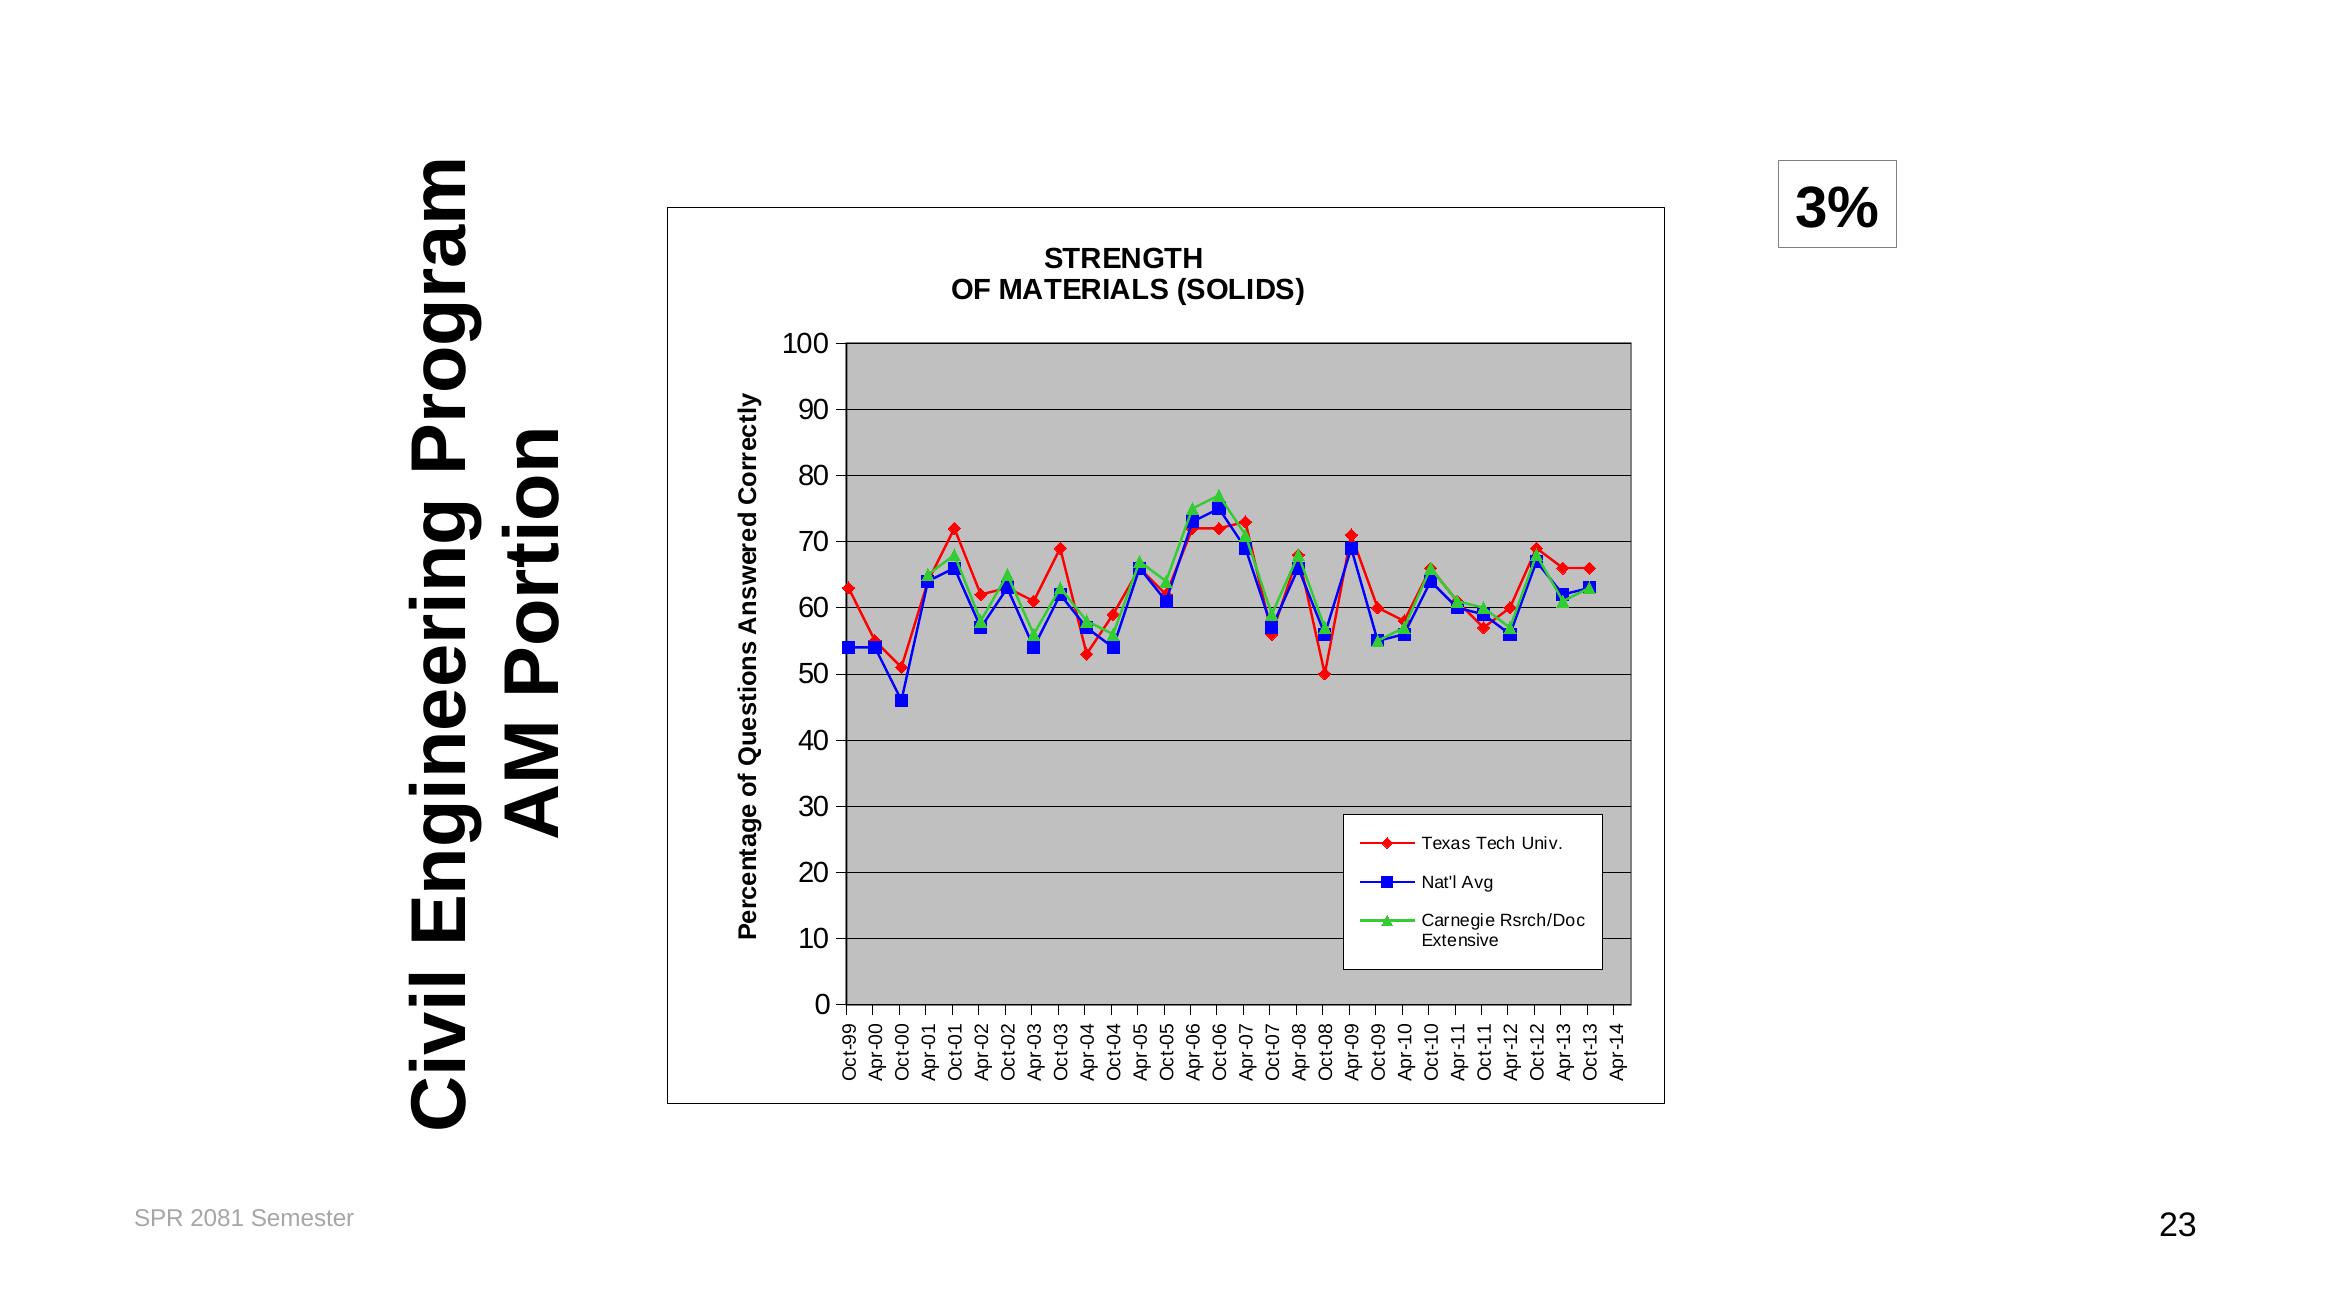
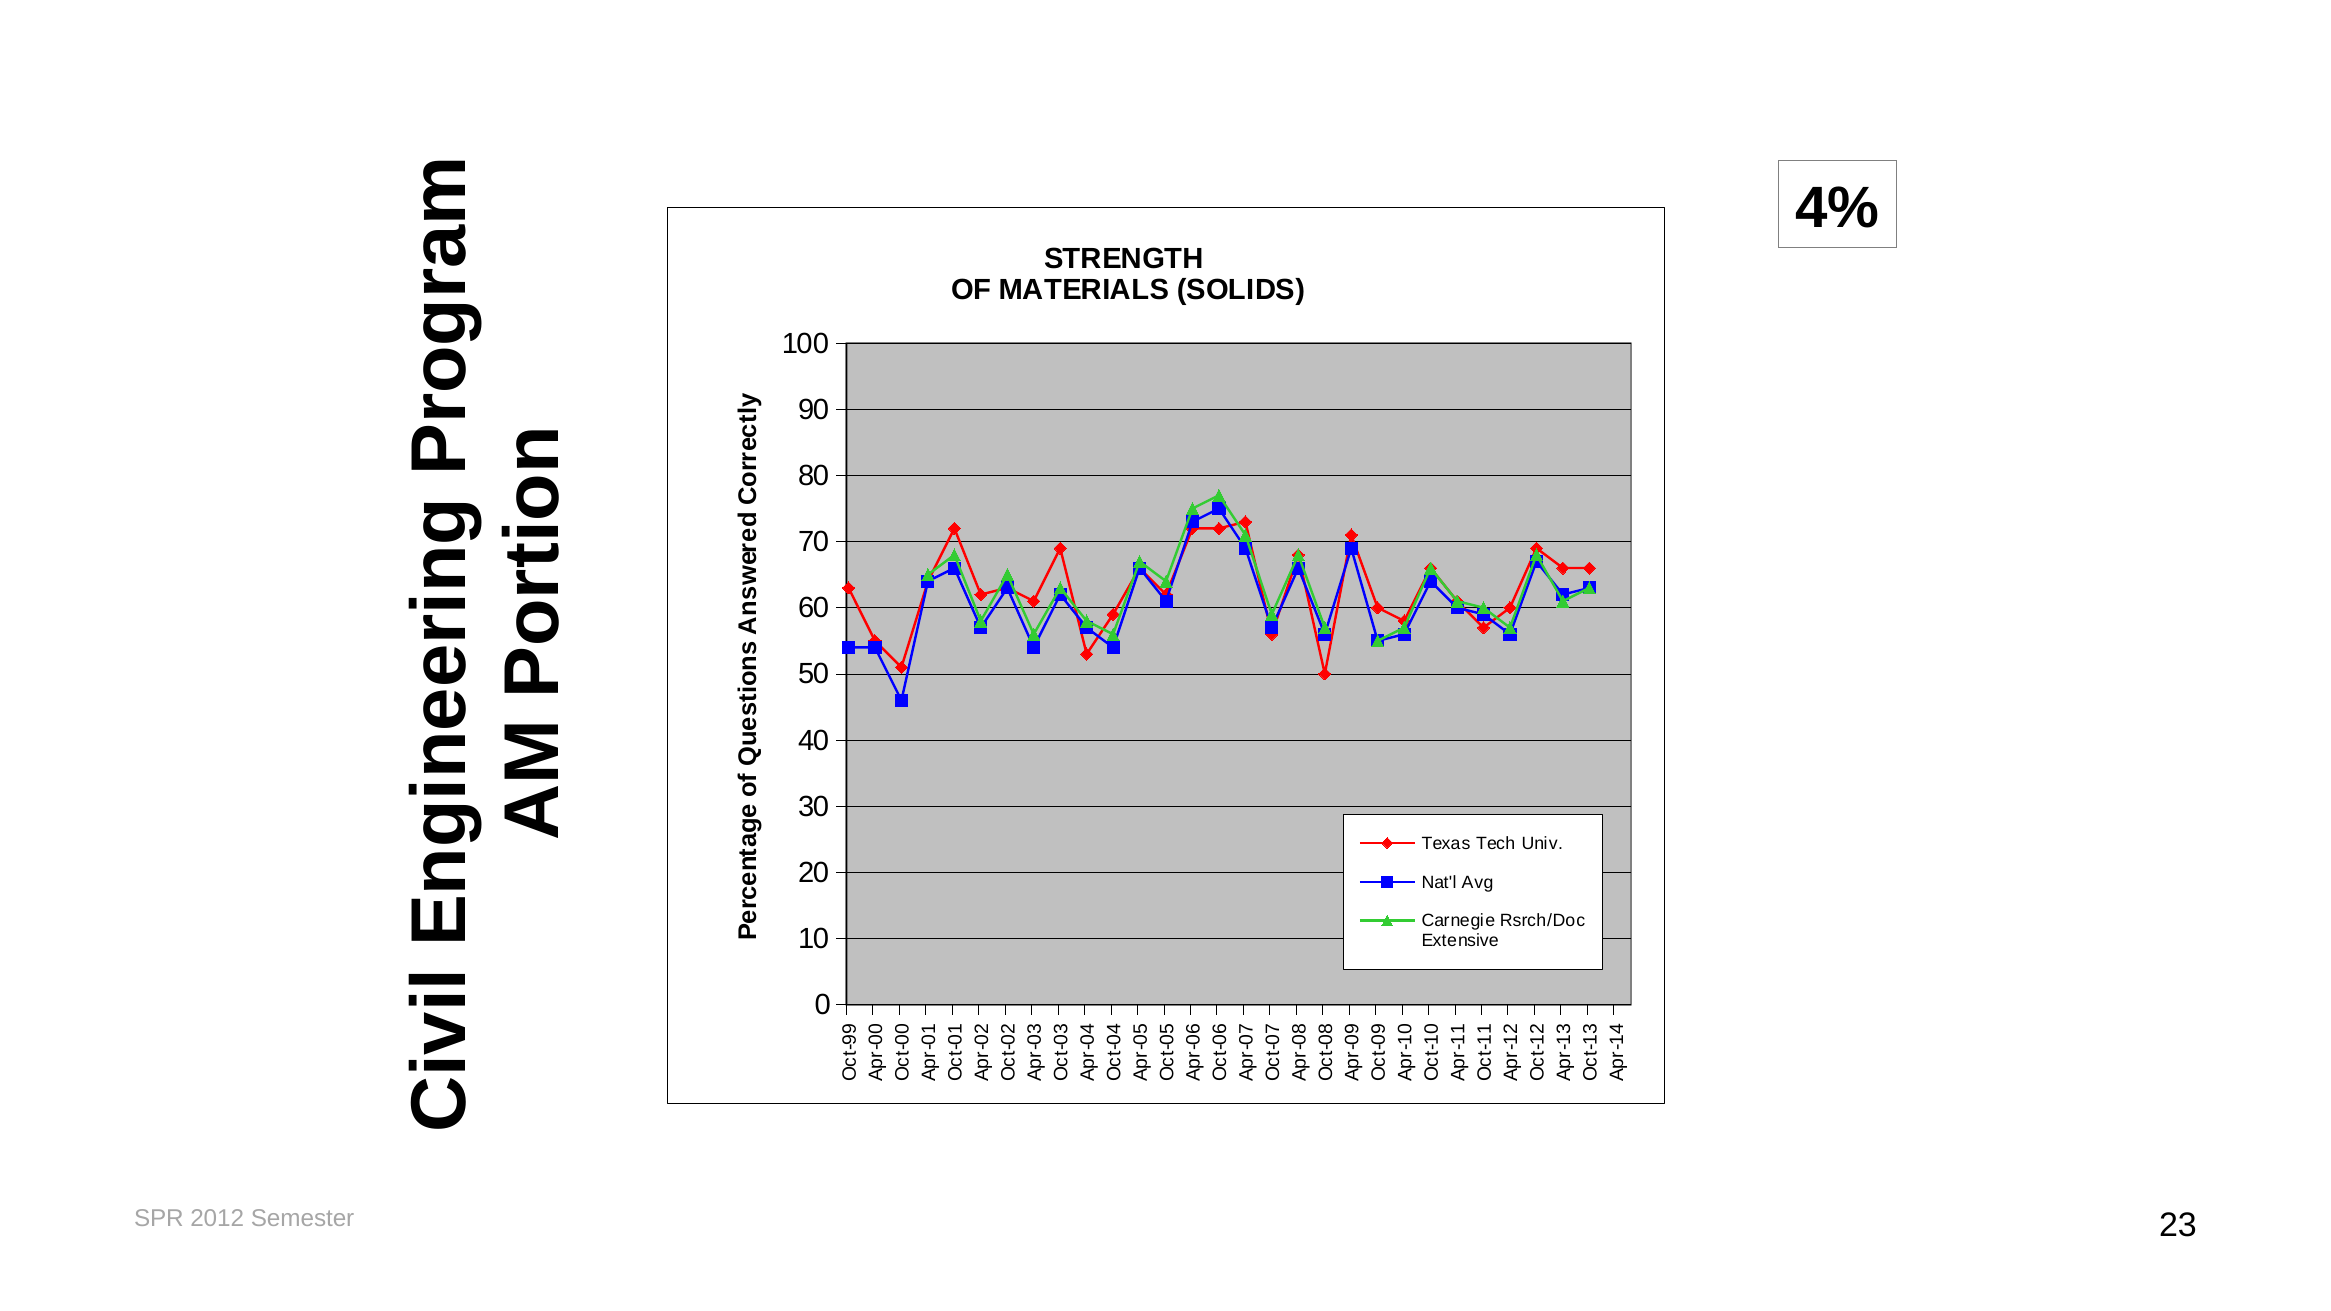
3%: 3% -> 4%
2081: 2081 -> 2012
